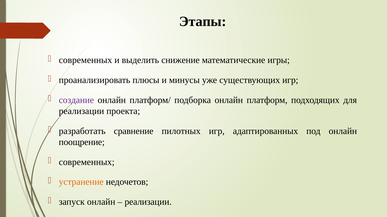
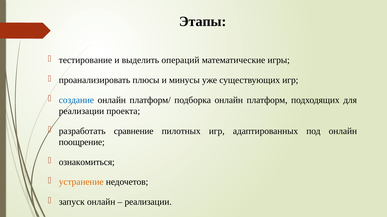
современных at (85, 60): современных -> тестирование
снижение: снижение -> операций
создание colour: purple -> blue
современных at (87, 162): современных -> ознакомиться
